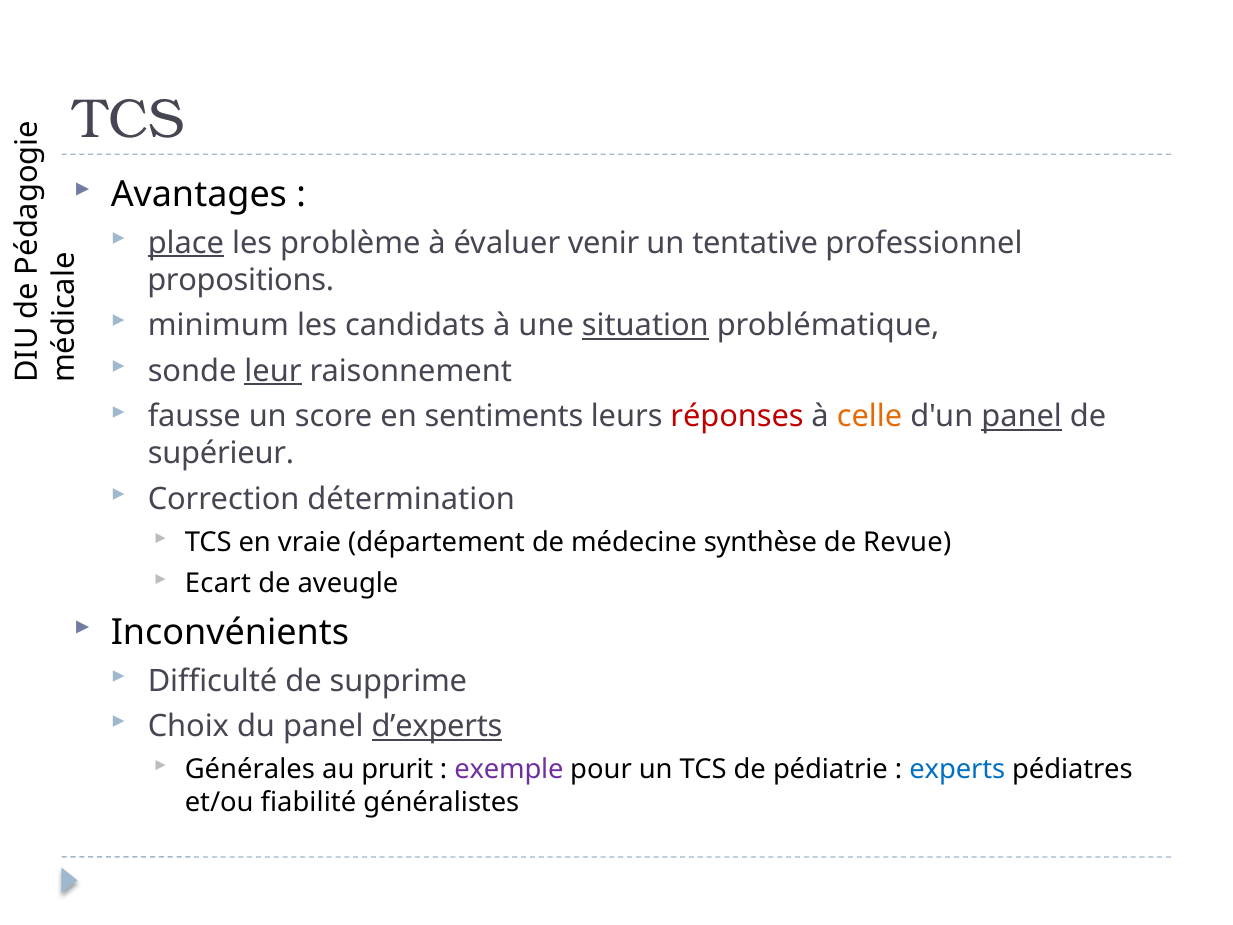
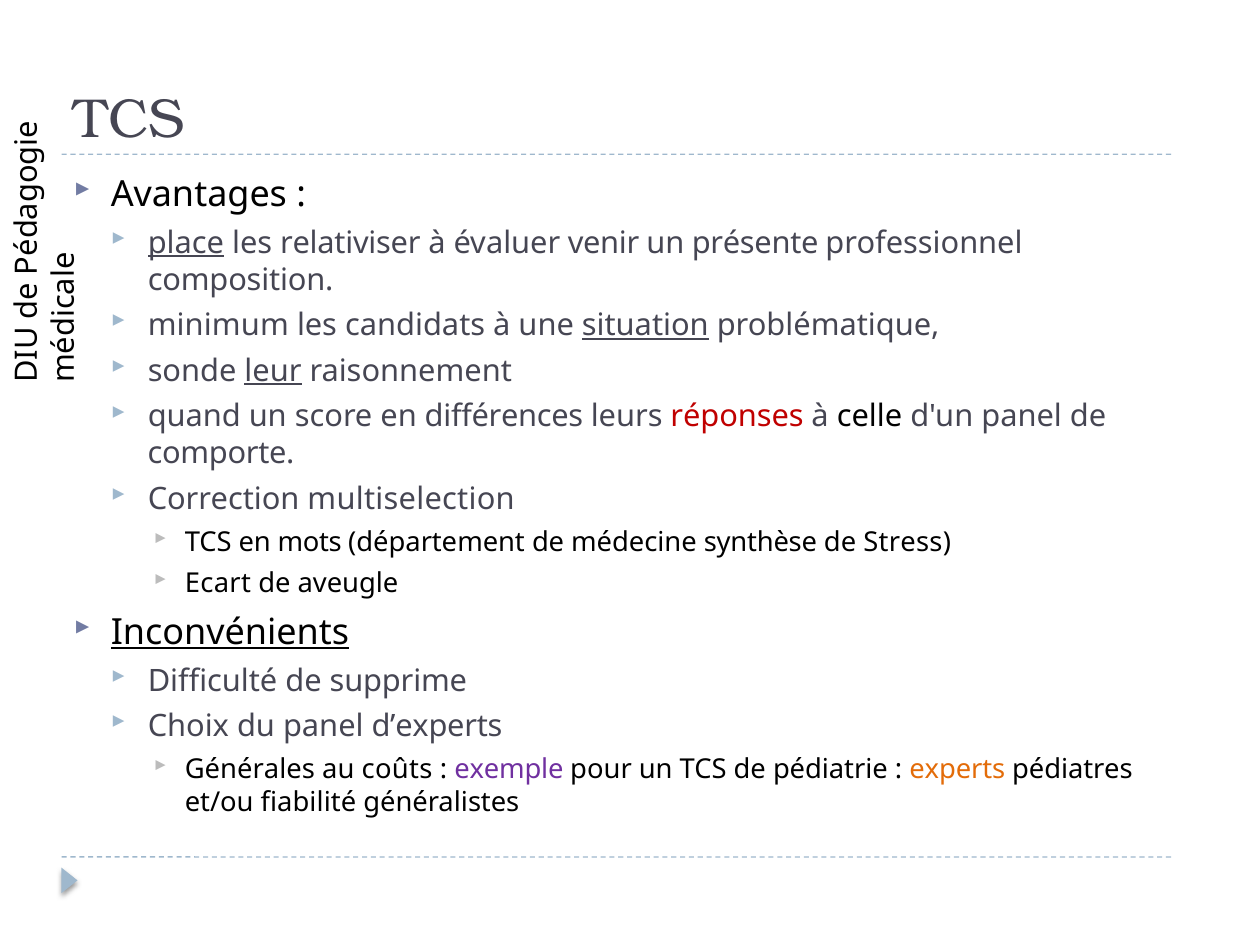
problème: problème -> relativiser
tentative: tentative -> présente
propositions: propositions -> composition
fausse: fausse -> quand
sentiments: sentiments -> différences
celle colour: orange -> black
panel at (1022, 416) underline: present -> none
supérieur: supérieur -> comporte
détermination: détermination -> multiselection
vraie: vraie -> mots
Revue: Revue -> Stress
Inconvénients underline: none -> present
d’experts underline: present -> none
prurit: prurit -> coûts
experts colour: blue -> orange
